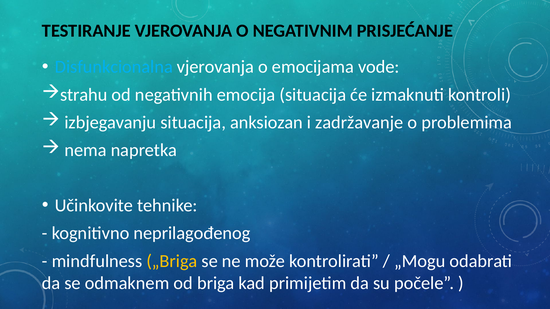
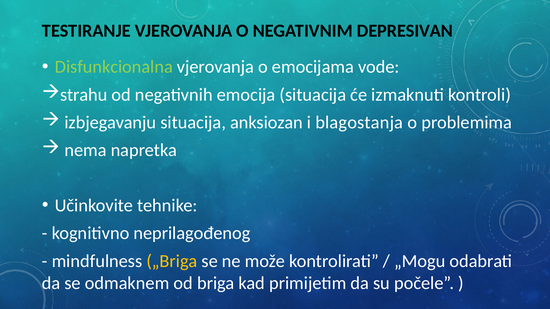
PRISJEĆANJE: PRISJEĆANJE -> DEPRESIVAN
Disfunkcionalna colour: light blue -> light green
zadržavanje: zadržavanje -> blagostanja
